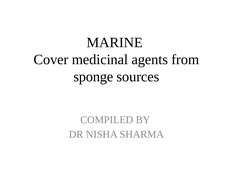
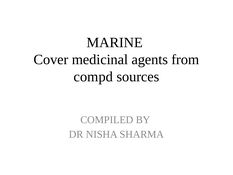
sponge: sponge -> compd
